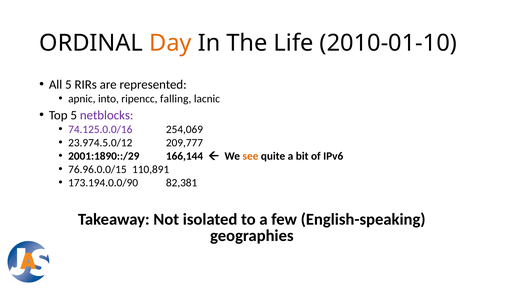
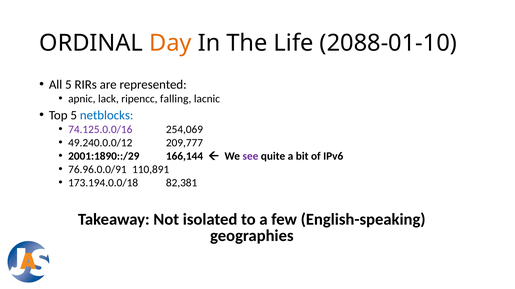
2010-01-10: 2010-01-10 -> 2088-01-10
into: into -> lack
netblocks colour: purple -> blue
23.974.5.0/12: 23.974.5.0/12 -> 49.240.0.0/12
see colour: orange -> purple
76.96.0.0/15: 76.96.0.0/15 -> 76.96.0.0/91
173.194.0.0/90: 173.194.0.0/90 -> 173.194.0.0/18
